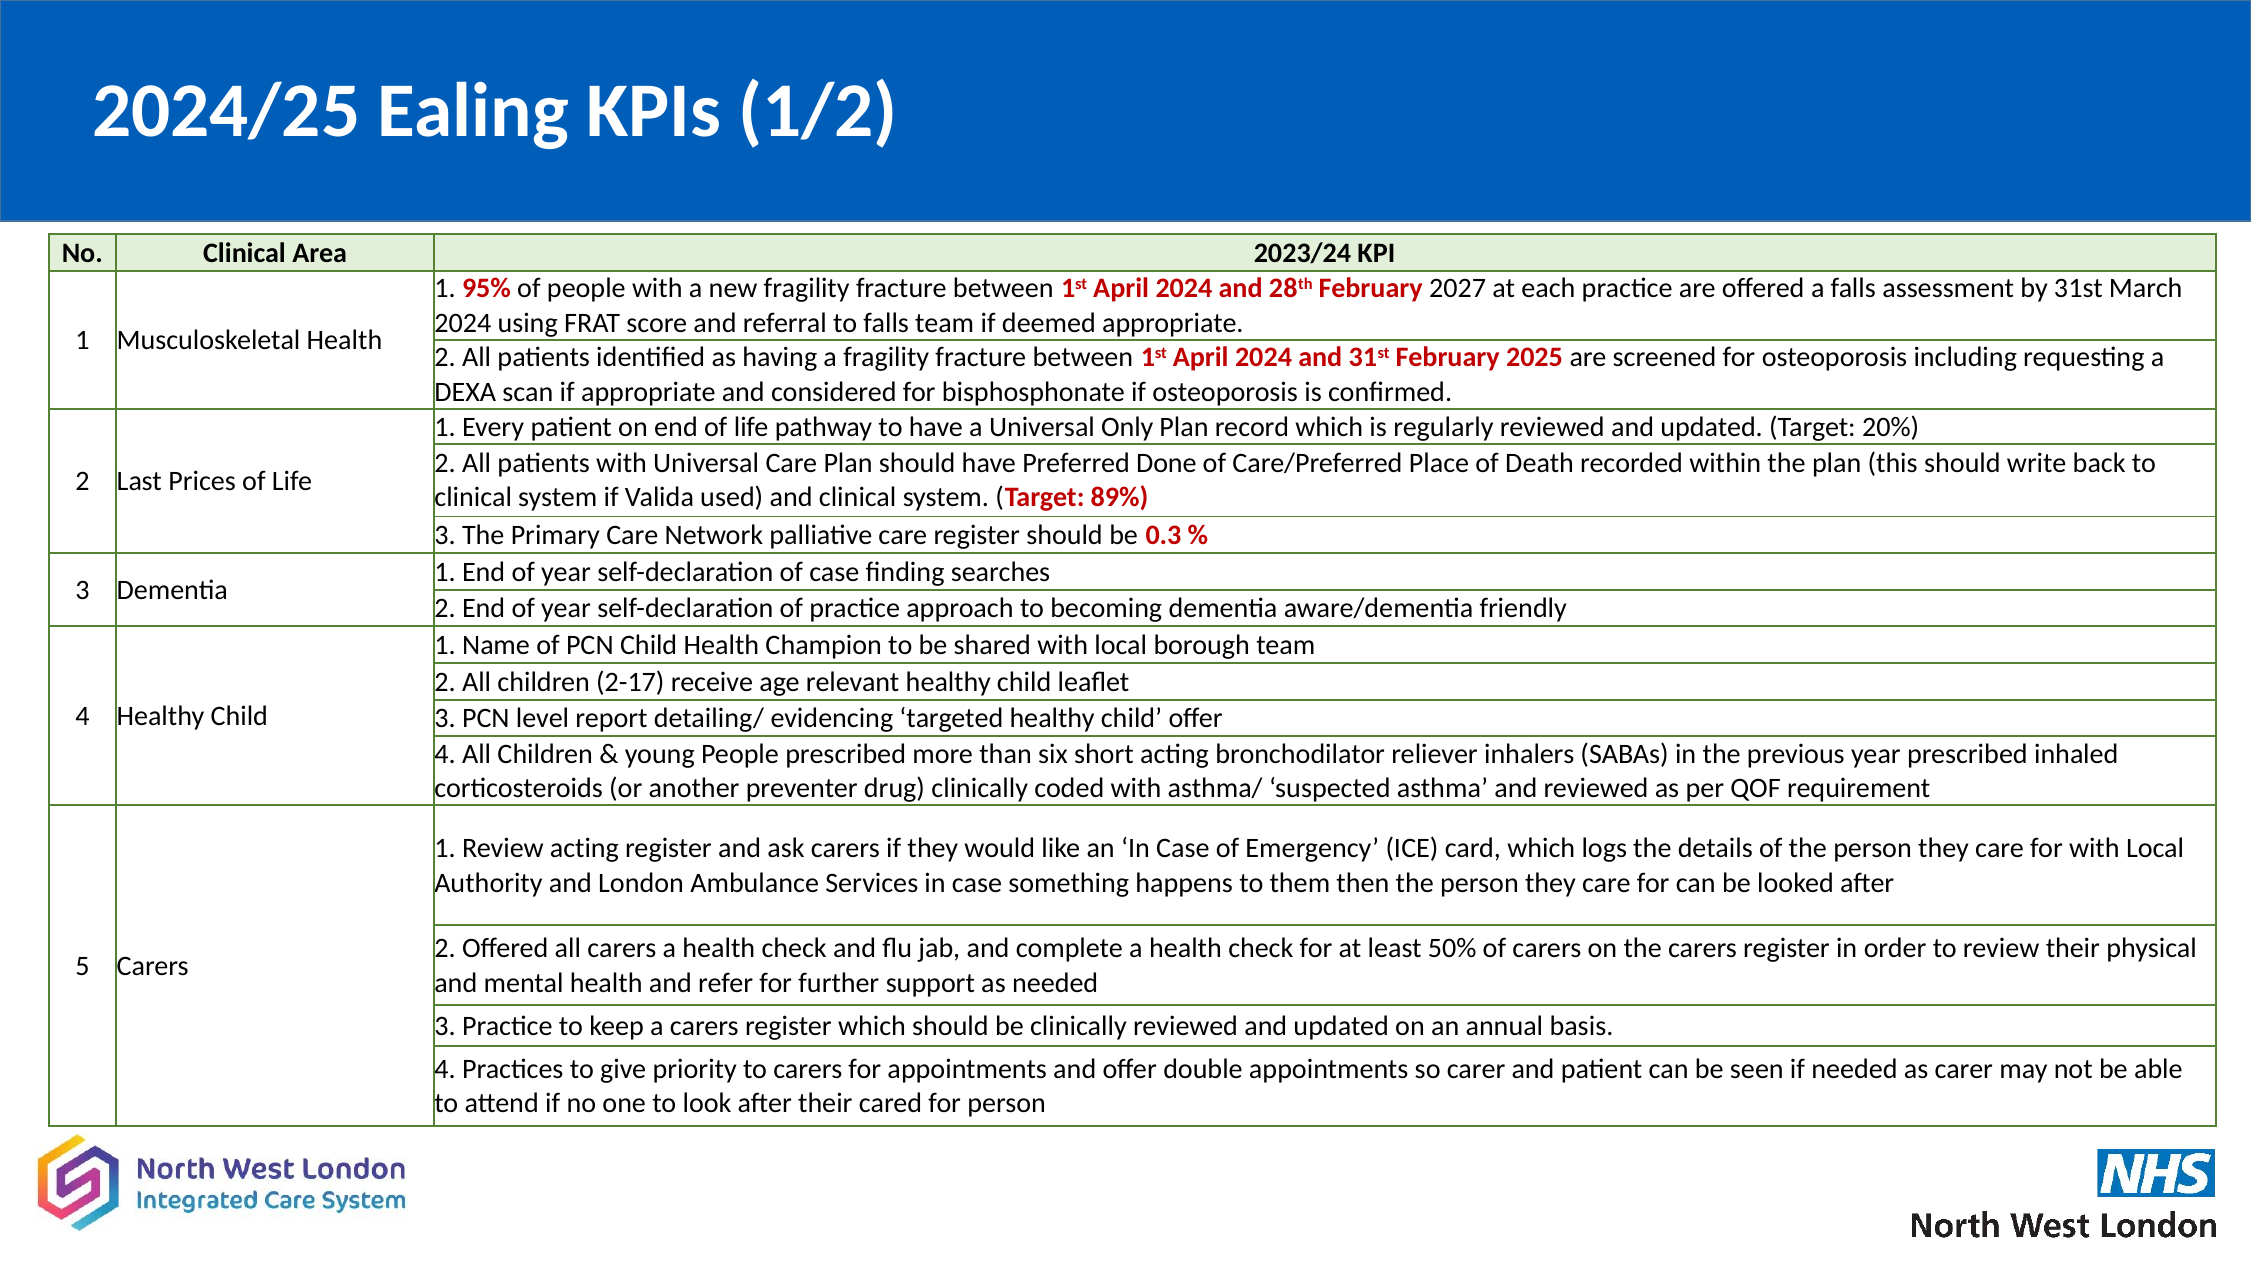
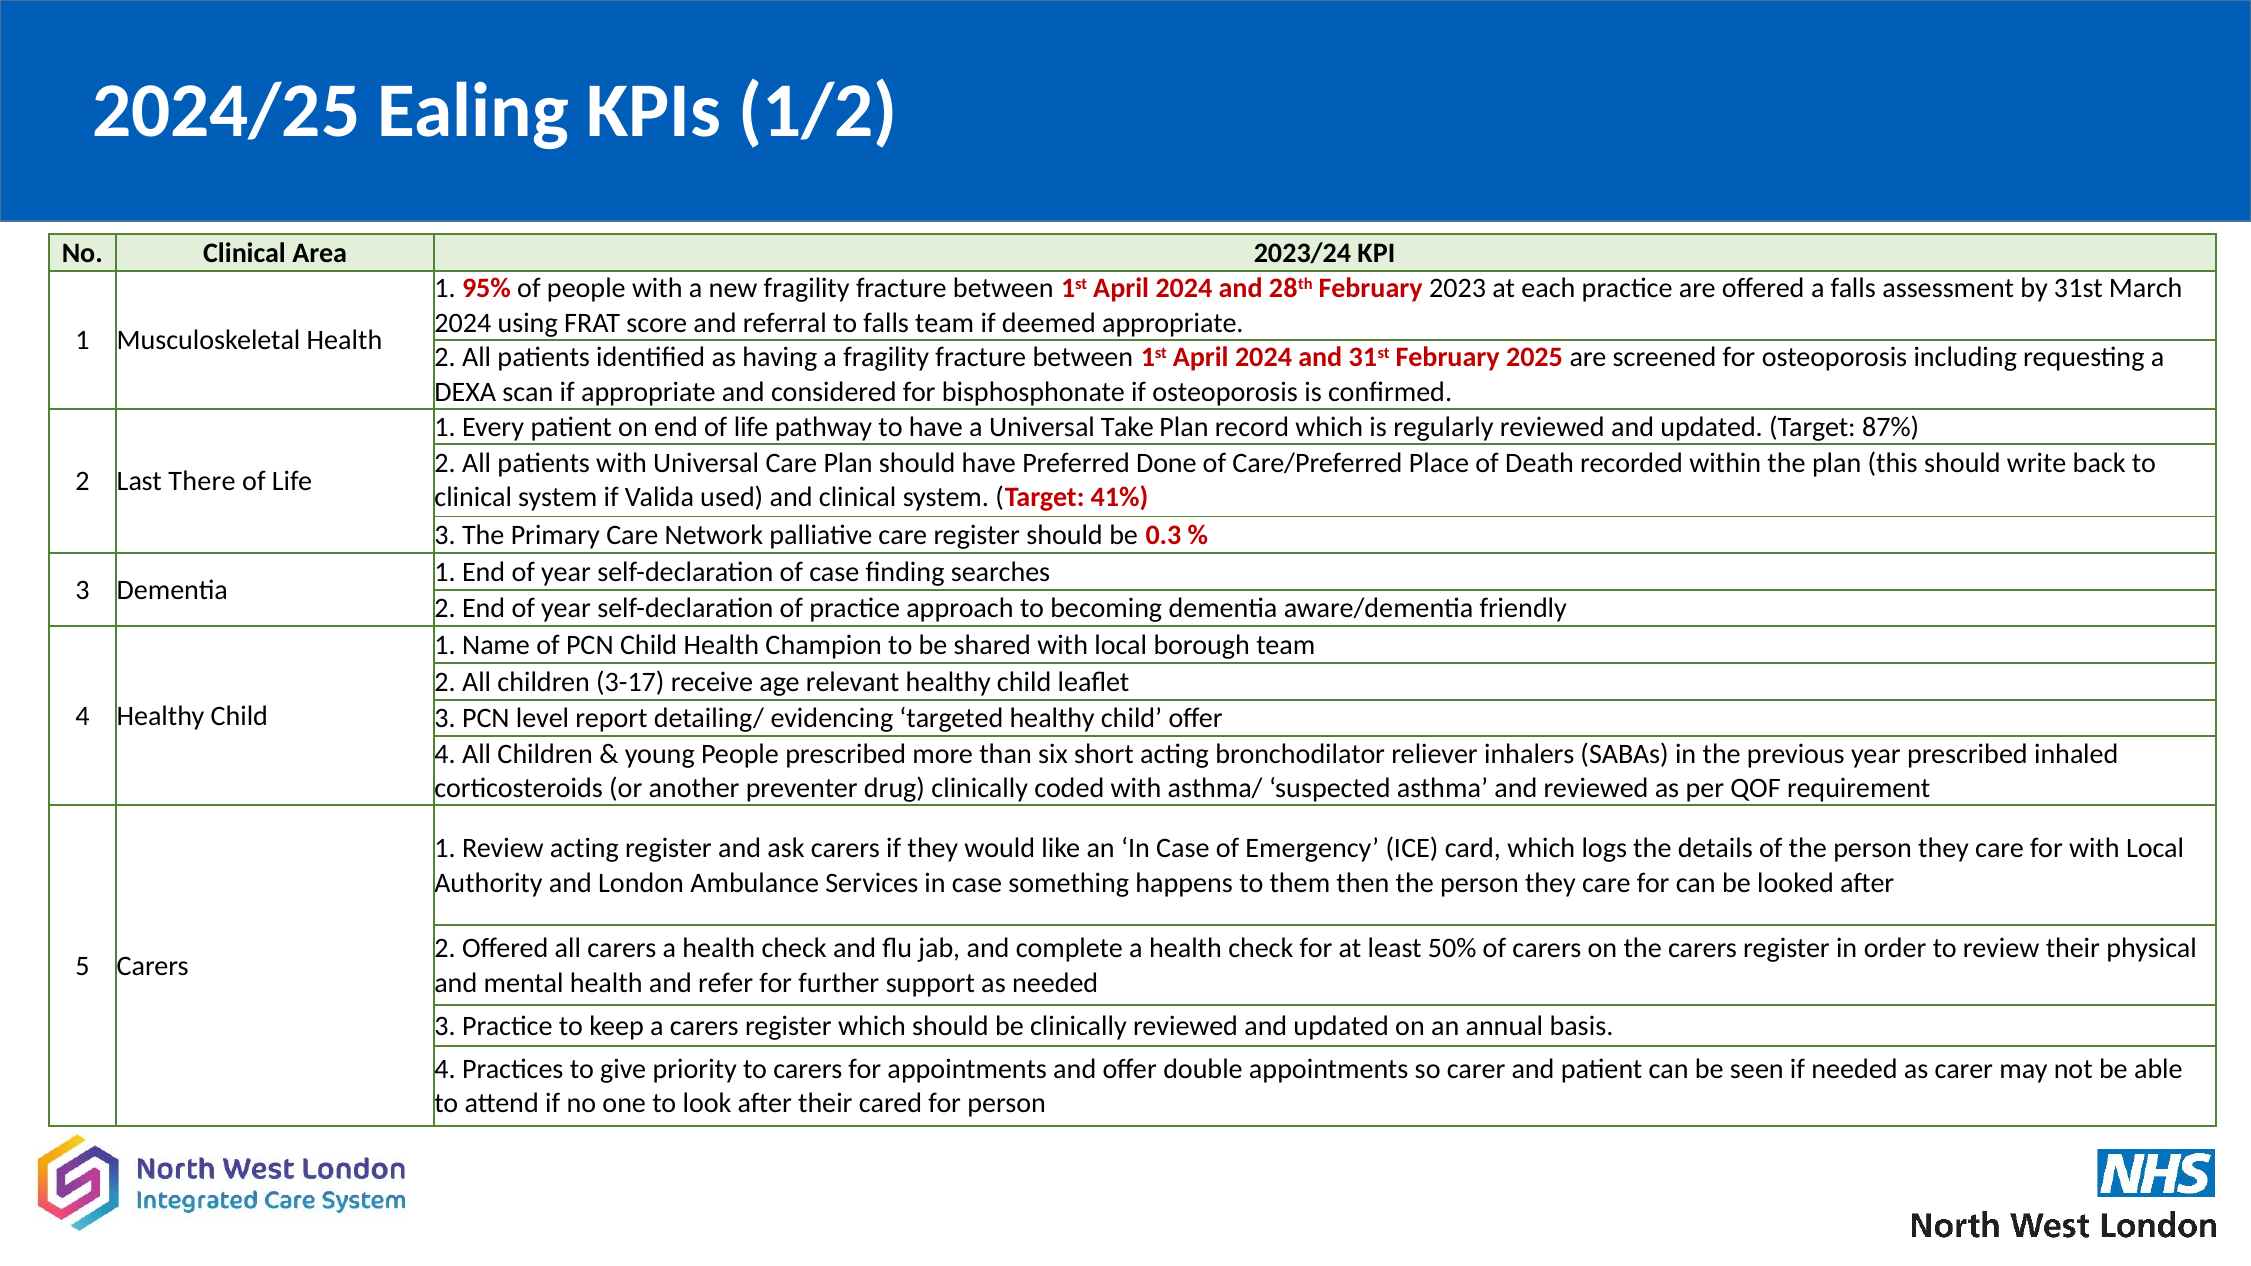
2027: 2027 -> 2023
Only: Only -> Take
20%: 20% -> 87%
Prices: Prices -> There
89%: 89% -> 41%
2-17: 2-17 -> 3-17
